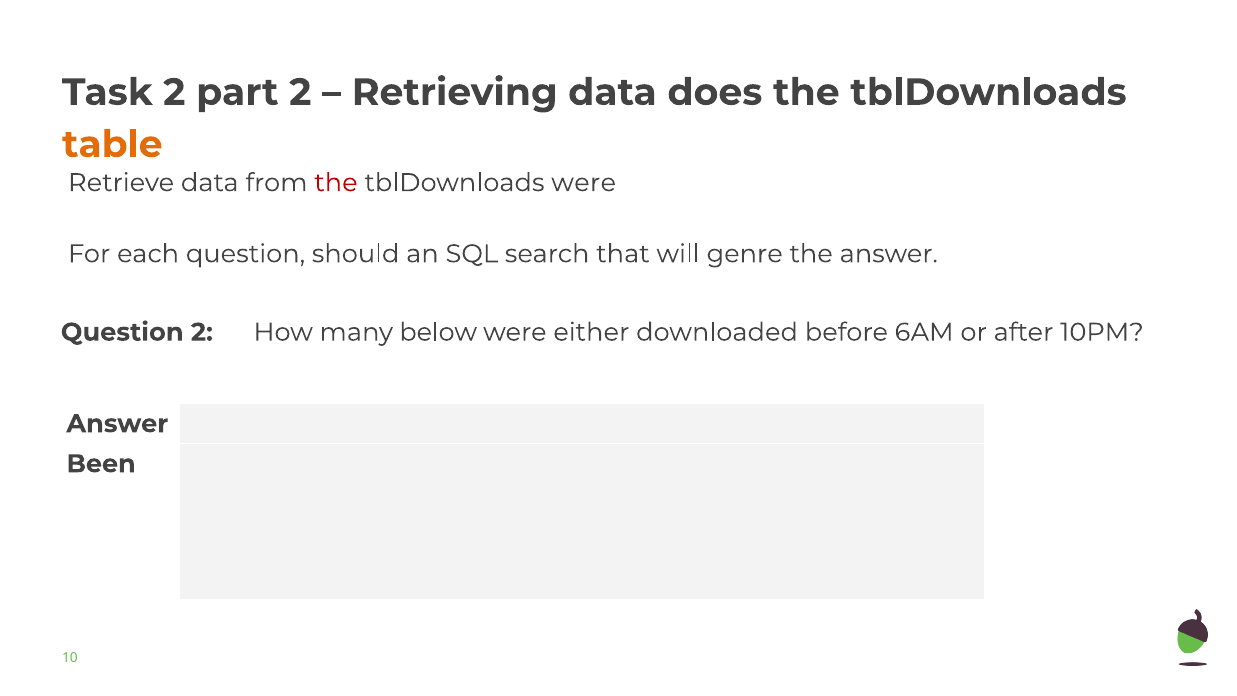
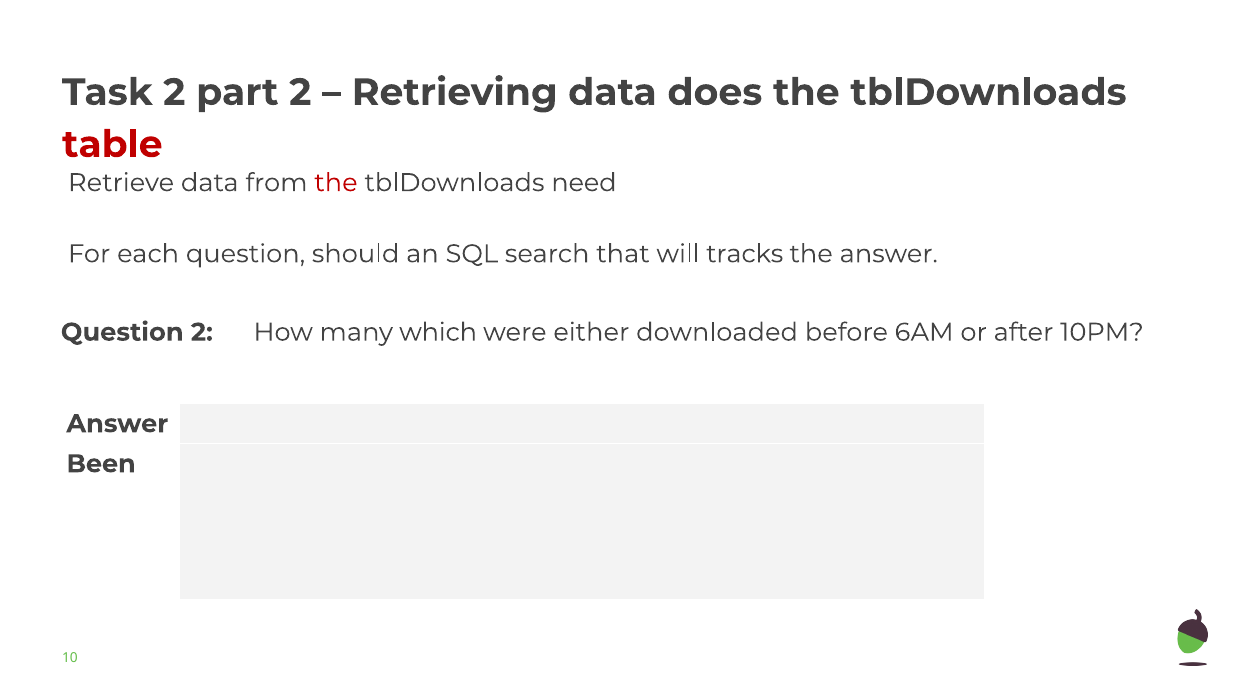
table colour: orange -> red
tblDownloads were: were -> need
genre: genre -> tracks
below: below -> which
